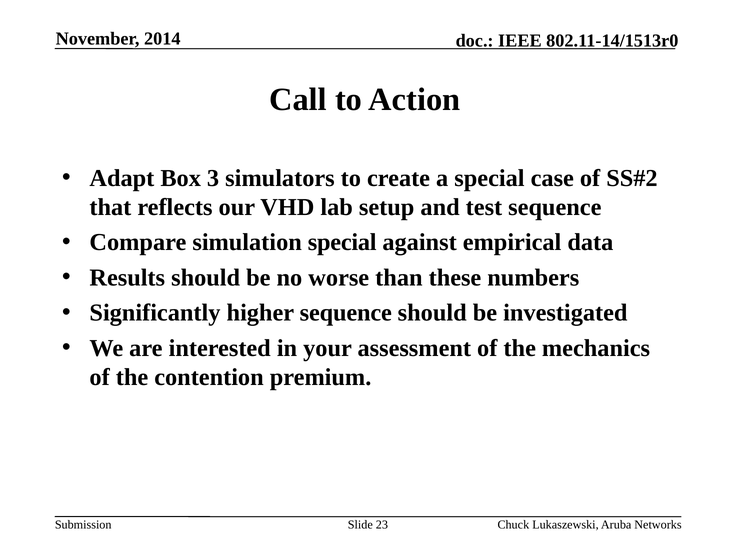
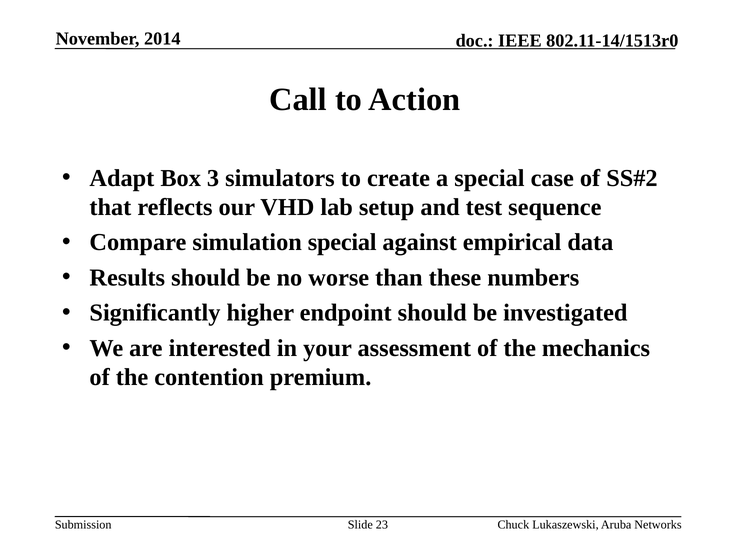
higher sequence: sequence -> endpoint
